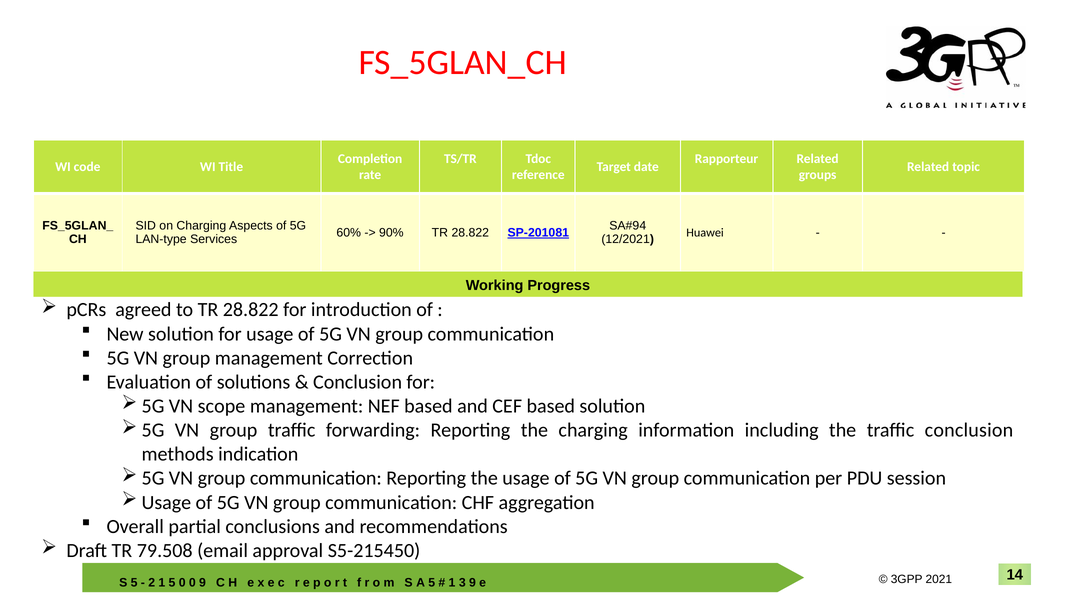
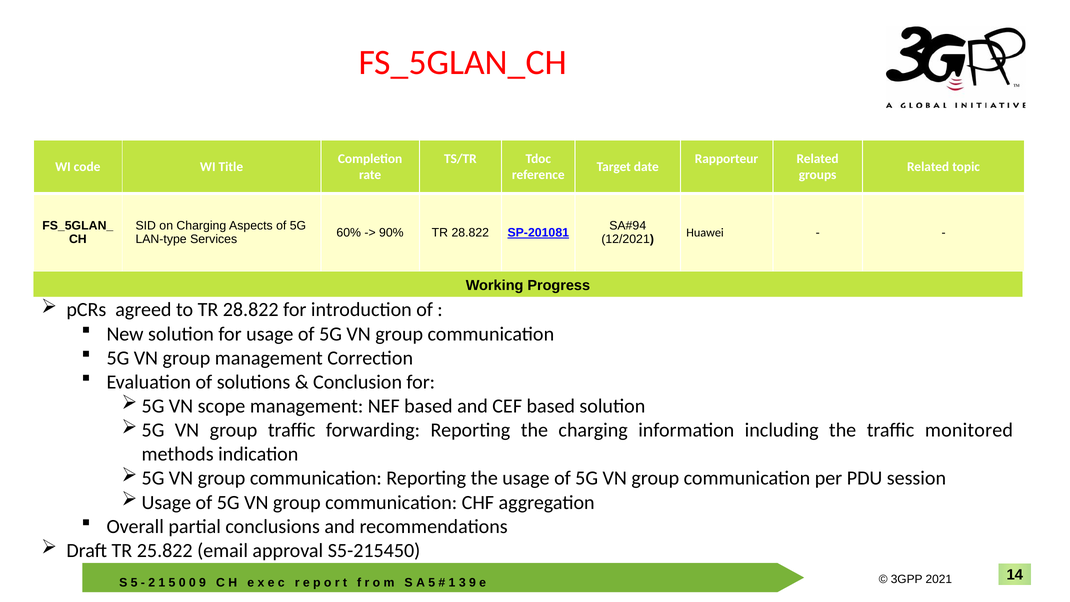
traffic conclusion: conclusion -> monitored
79.508: 79.508 -> 25.822
